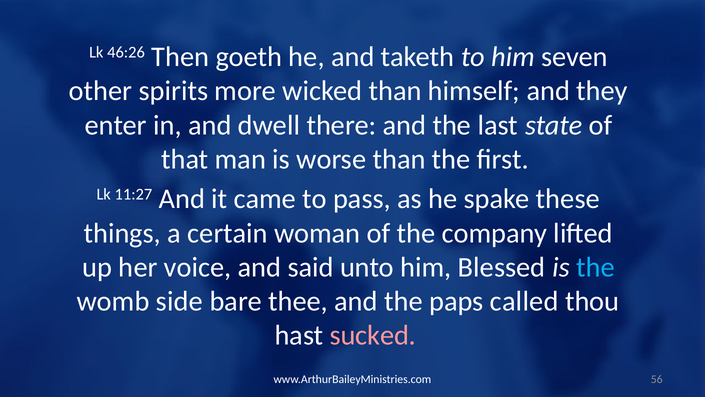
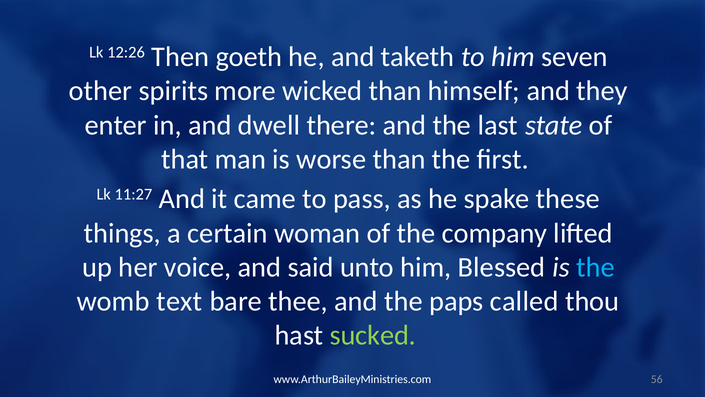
46:26: 46:26 -> 12:26
side: side -> text
sucked colour: pink -> light green
